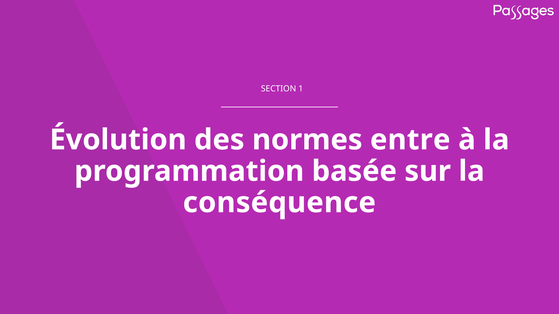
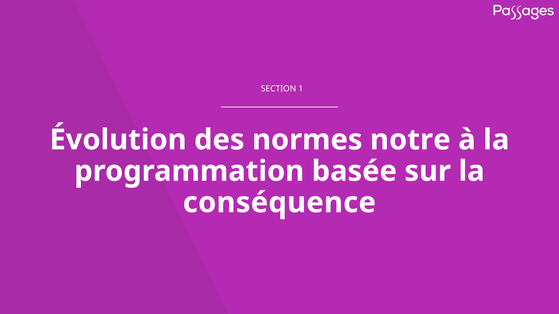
entre: entre -> notre
